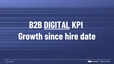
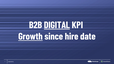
Growth underline: none -> present
